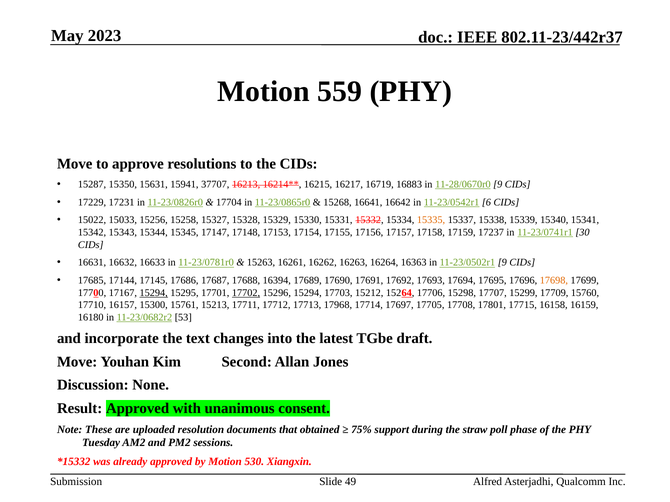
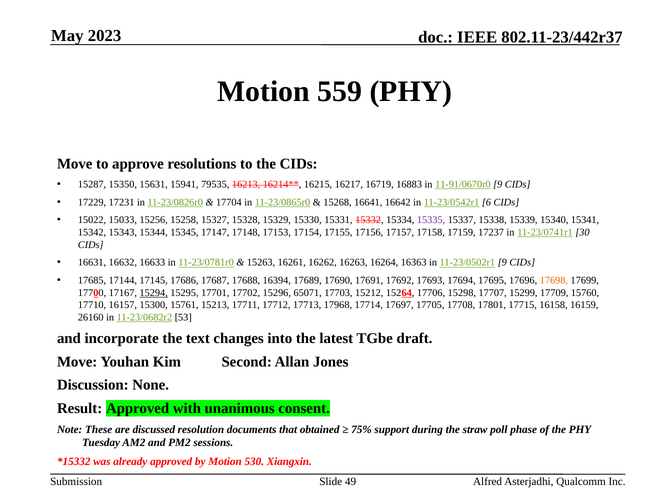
37707: 37707 -> 79535
11-28/0670r0: 11-28/0670r0 -> 11-91/0670r0
15335 colour: orange -> purple
17702 underline: present -> none
15296 15294: 15294 -> 65071
16180: 16180 -> 26160
uploaded: uploaded -> discussed
